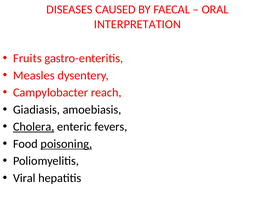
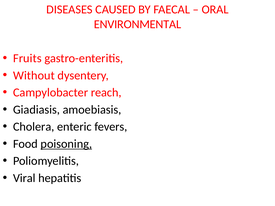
INTERPRETATION: INTERPRETATION -> ENVIRONMENTAL
Measles: Measles -> Without
Cholera underline: present -> none
